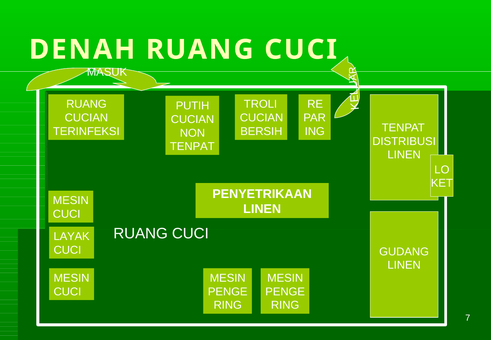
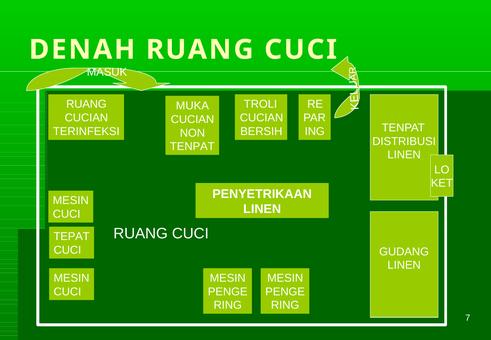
PUTIH: PUTIH -> MUKA
LAYAK: LAYAK -> TEPAT
